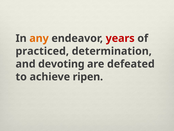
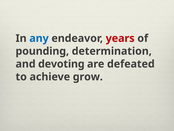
any colour: orange -> blue
practiced: practiced -> pounding
ripen: ripen -> grow
